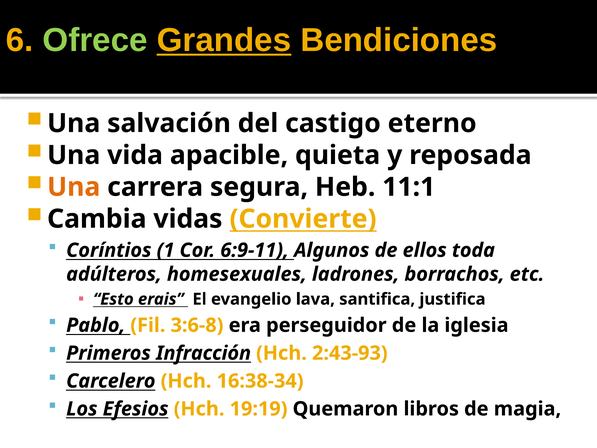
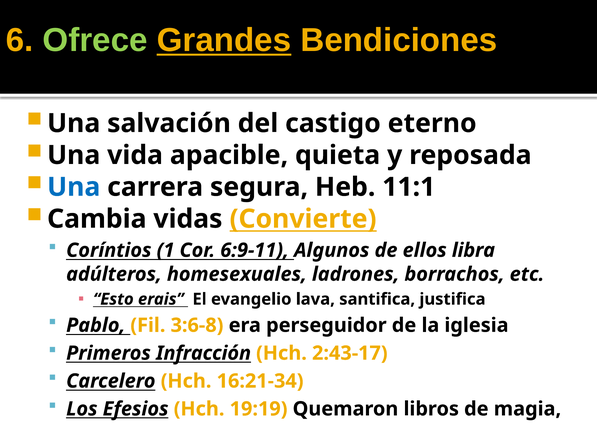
Una at (74, 187) colour: orange -> blue
toda: toda -> libra
2:43-93: 2:43-93 -> 2:43-17
16:38-34: 16:38-34 -> 16:21-34
